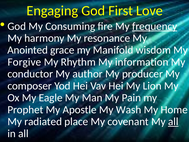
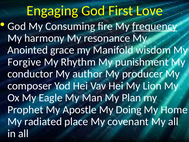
information: information -> punishment
Pain: Pain -> Plan
Wash: Wash -> Doing
all at (173, 121) underline: present -> none
